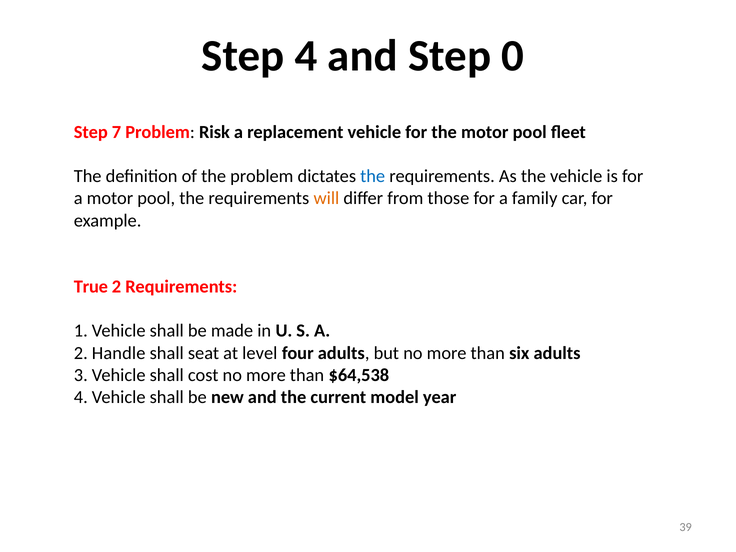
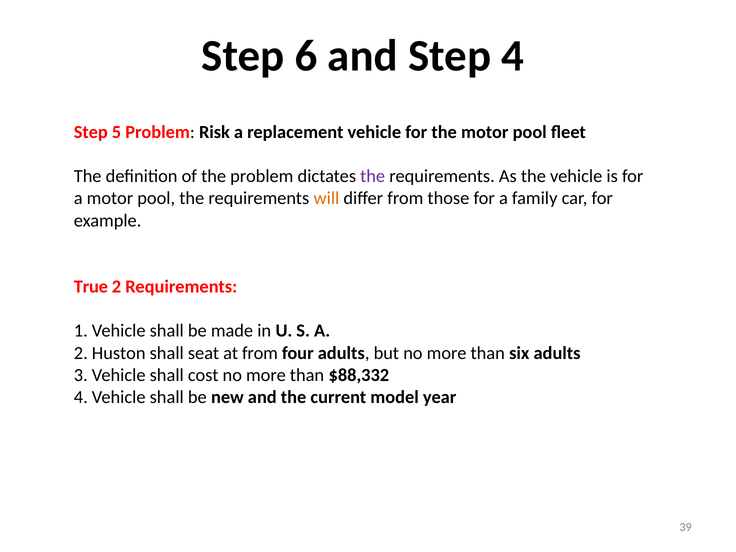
Step 4: 4 -> 6
Step 0: 0 -> 4
7: 7 -> 5
the at (373, 176) colour: blue -> purple
Handle: Handle -> Huston
at level: level -> from
$64,538: $64,538 -> $88,332
